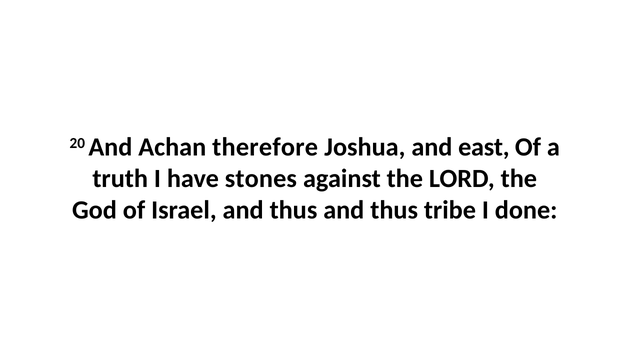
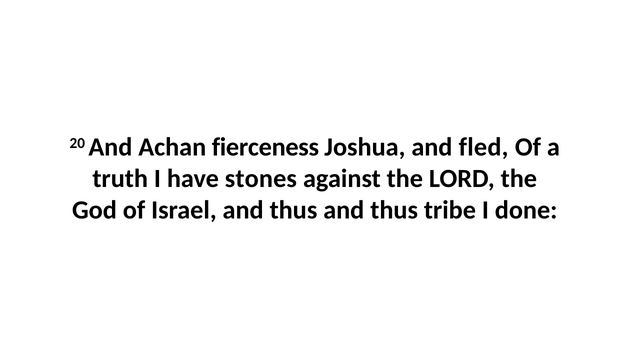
therefore: therefore -> fierceness
east: east -> fled
